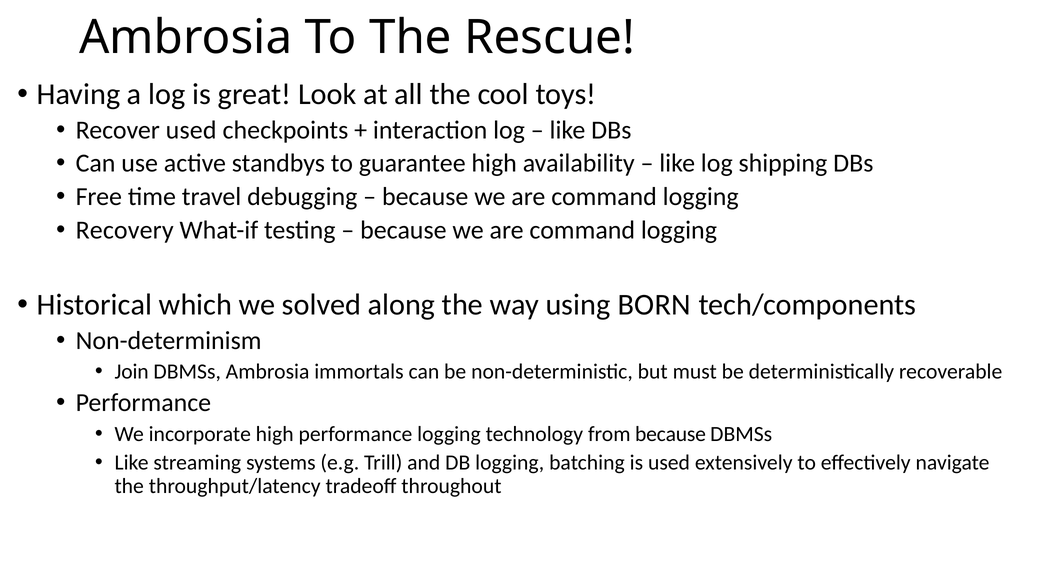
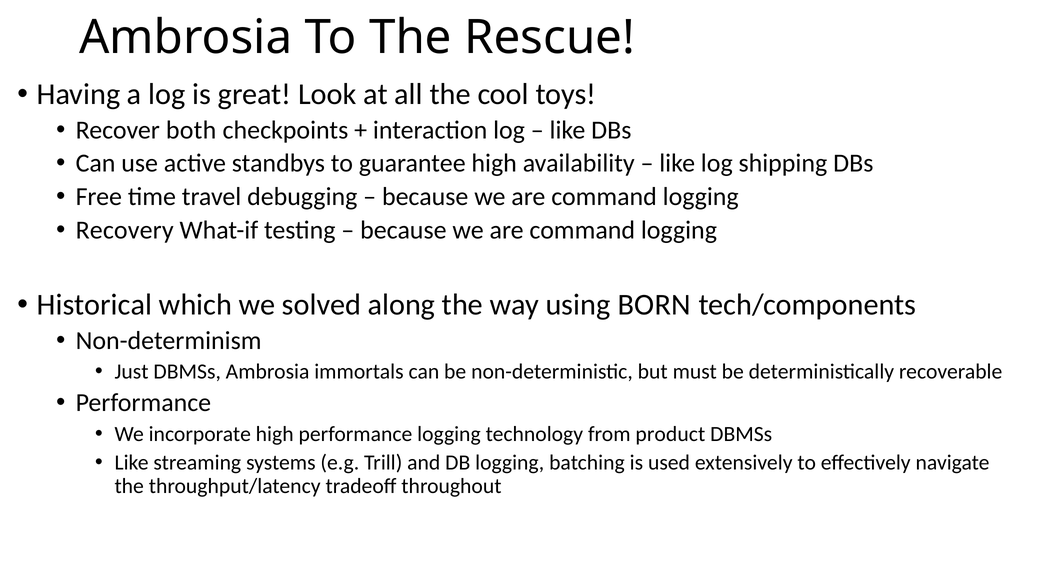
Recover used: used -> both
Join: Join -> Just
from because: because -> product
